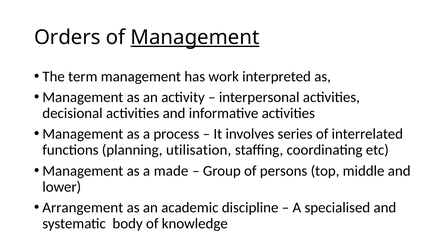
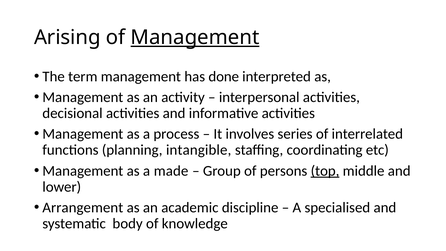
Orders: Orders -> Arising
work: work -> done
utilisation: utilisation -> intangible
top underline: none -> present
